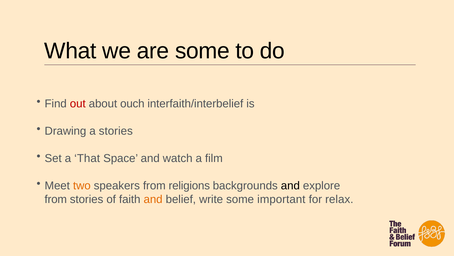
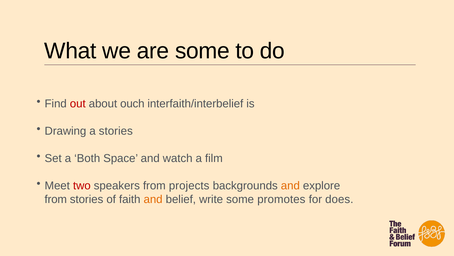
That: That -> Both
two colour: orange -> red
religions: religions -> projects
and at (290, 185) colour: black -> orange
important: important -> promotes
relax: relax -> does
